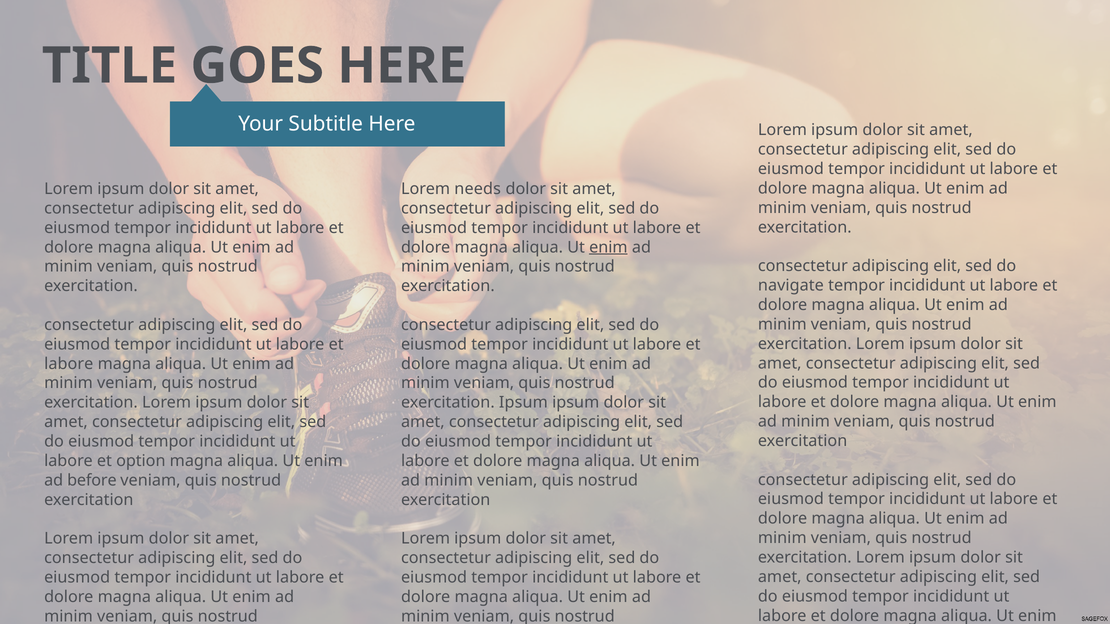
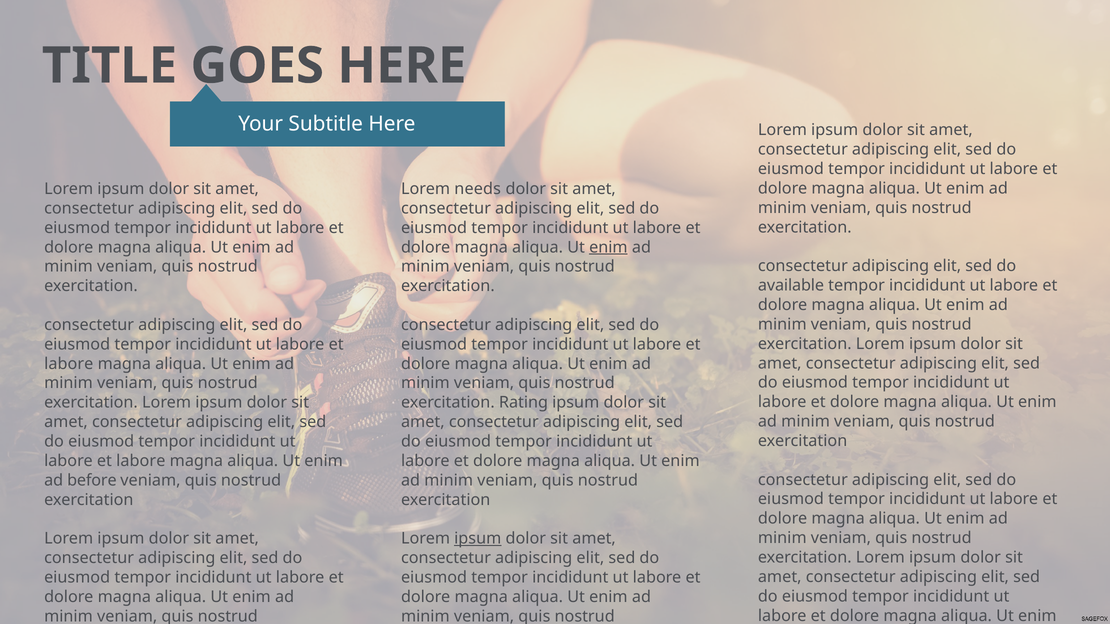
navigate: navigate -> available
exercitation Ipsum: Ipsum -> Rating
option at (141, 461): option -> labore
ipsum at (478, 539) underline: none -> present
